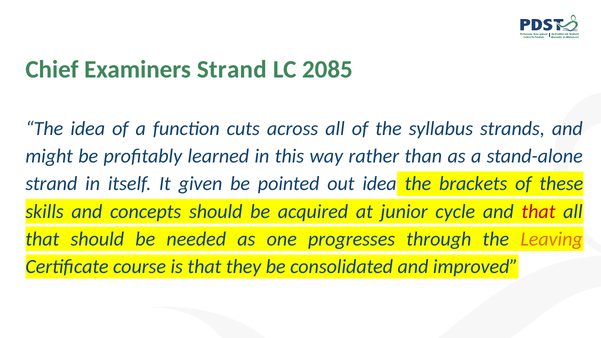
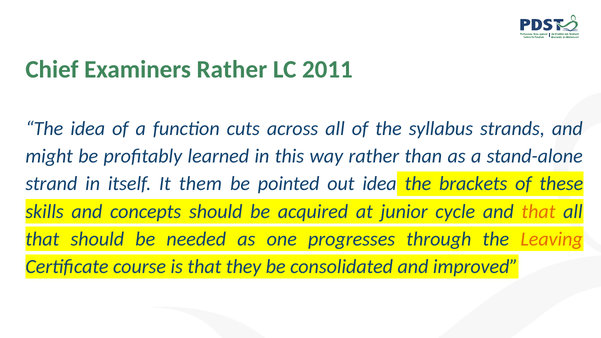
Examiners Strand: Strand -> Rather
2085: 2085 -> 2011
given: given -> them
that at (538, 212) colour: red -> orange
